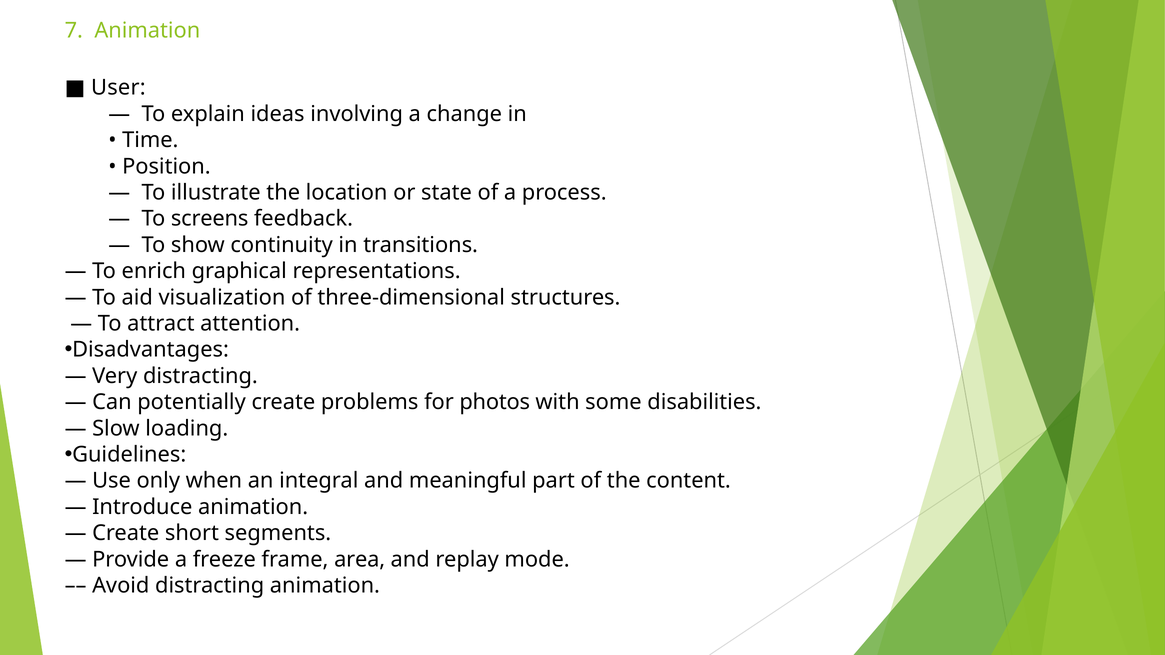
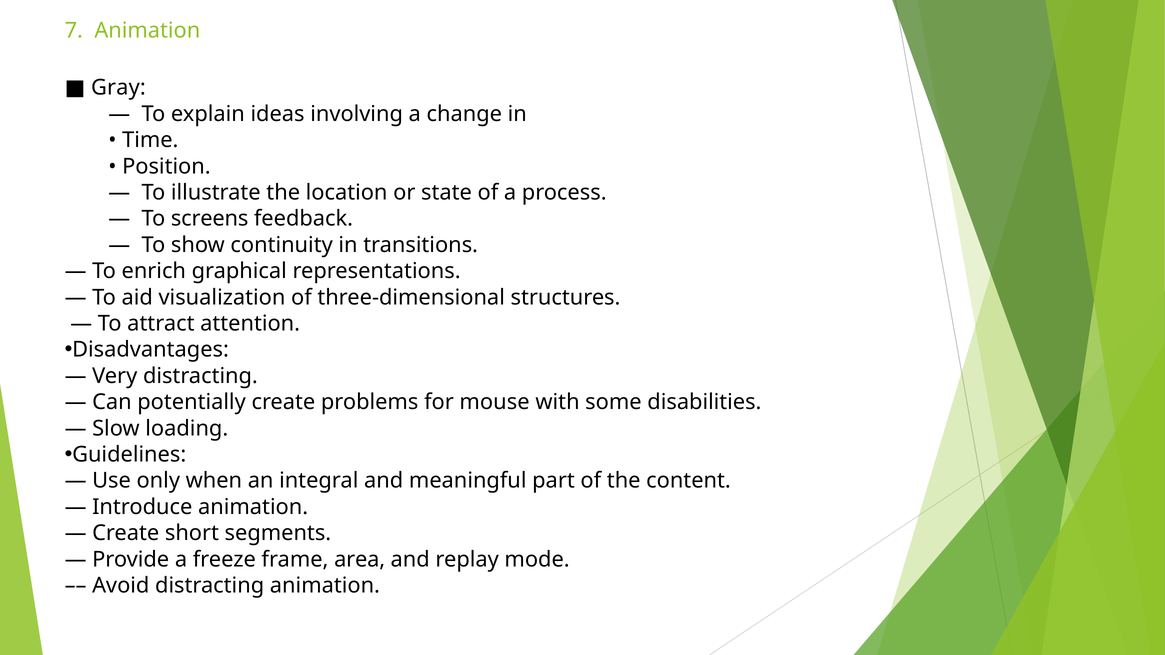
User: User -> Gray
photos: photos -> mouse
